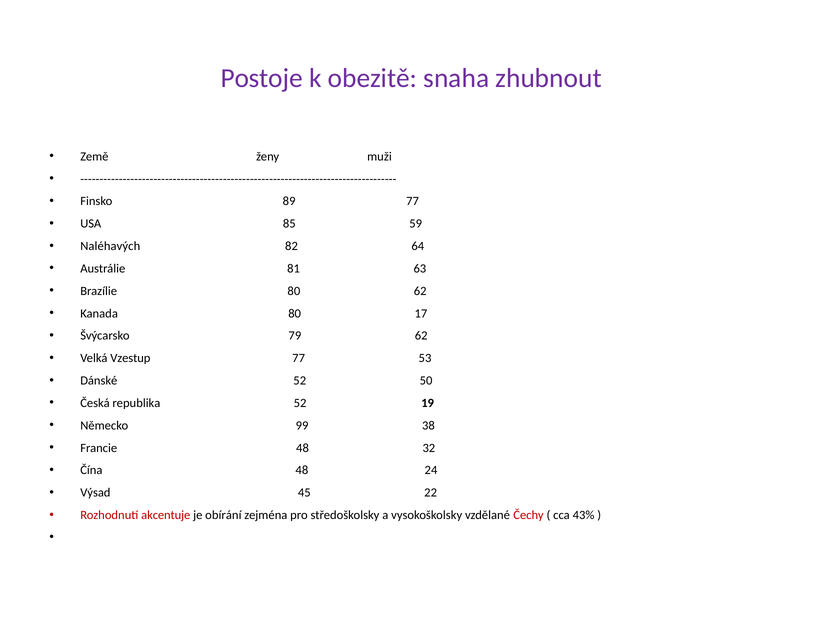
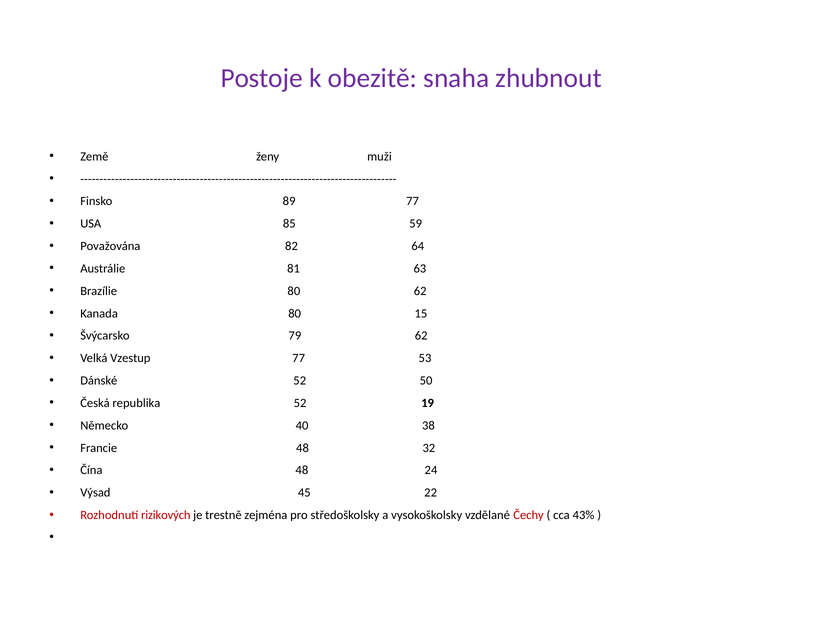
Naléhavých: Naléhavých -> Považována
17: 17 -> 15
99: 99 -> 40
akcentuje: akcentuje -> rizikových
obírání: obírání -> trestně
